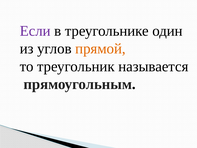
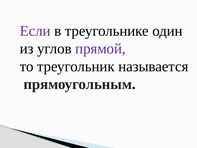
прямой colour: orange -> purple
